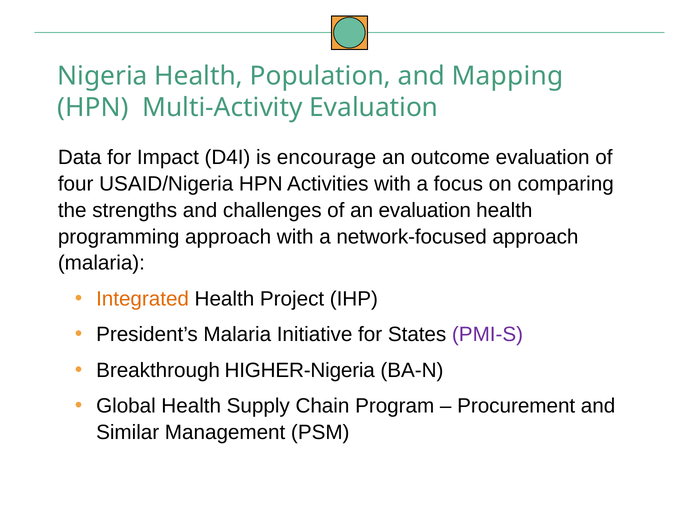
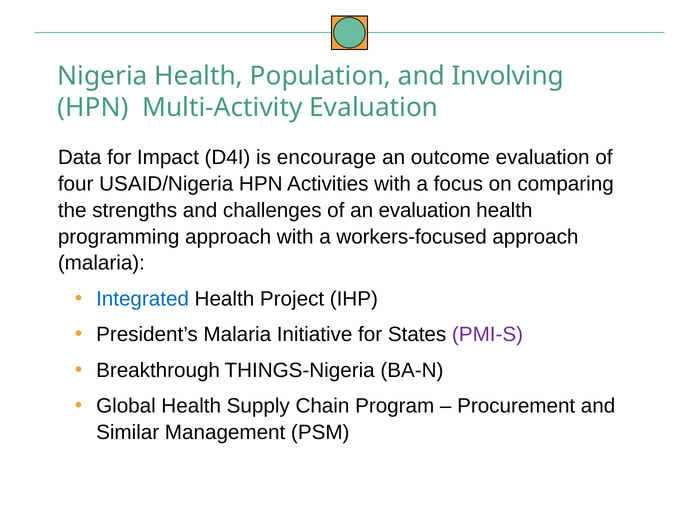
Mapping: Mapping -> Involving
network-focused: network-focused -> workers-focused
Integrated colour: orange -> blue
HIGHER-Nigeria: HIGHER-Nigeria -> THINGS-Nigeria
